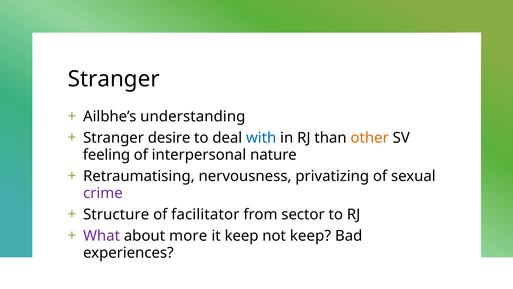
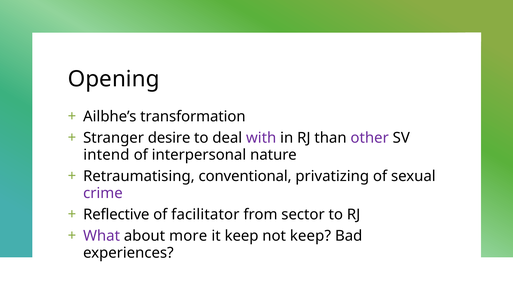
Stranger at (114, 79): Stranger -> Opening
understanding: understanding -> transformation
with colour: blue -> purple
other colour: orange -> purple
feeling: feeling -> intend
nervousness: nervousness -> conventional
Structure: Structure -> Reflective
